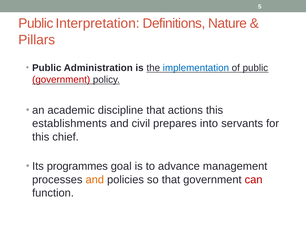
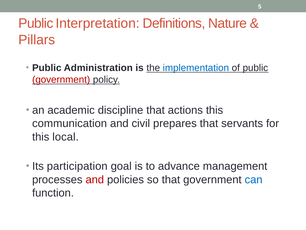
establishments: establishments -> communication
prepares into: into -> that
chief: chief -> local
programmes: programmes -> participation
and at (95, 179) colour: orange -> red
can colour: red -> blue
